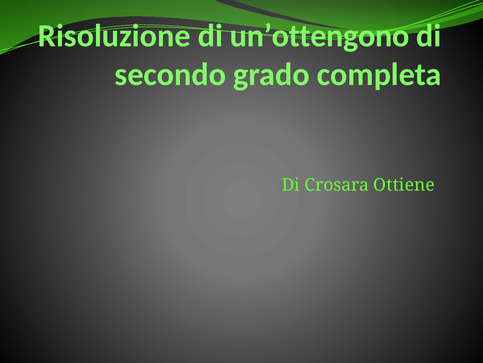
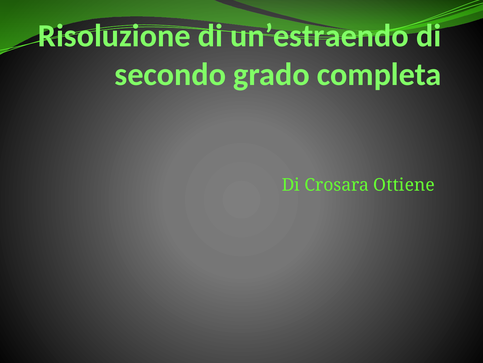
un’ottengono: un’ottengono -> un’estraendo
